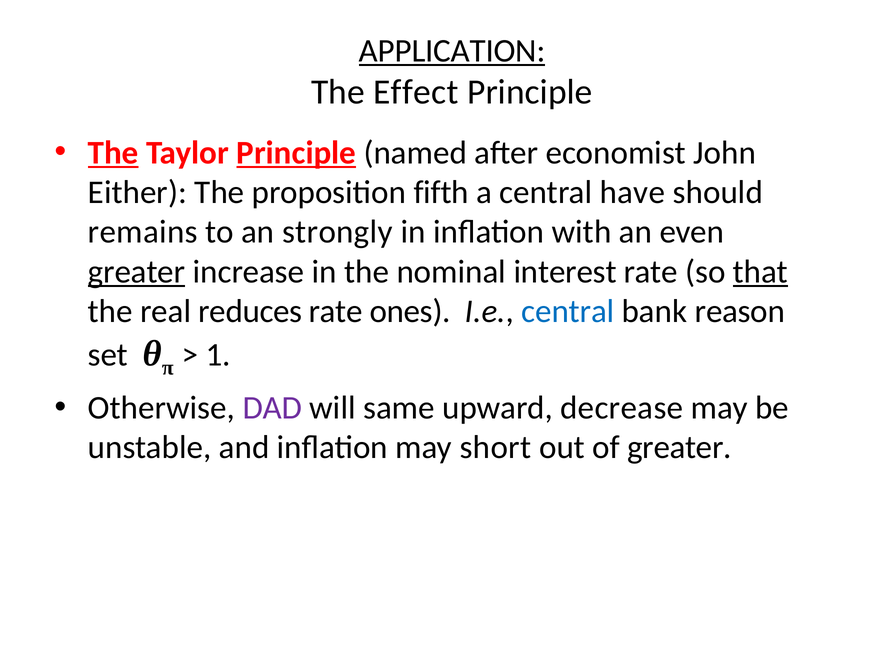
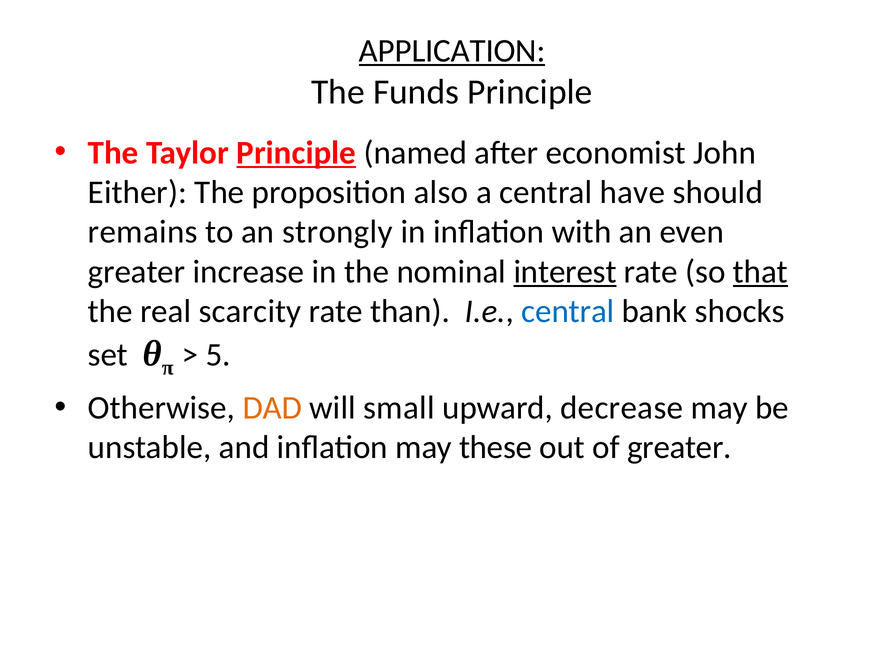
Effect: Effect -> Funds
The at (113, 153) underline: present -> none
fifth: fifth -> also
greater at (137, 272) underline: present -> none
interest underline: none -> present
reduces: reduces -> scarcity
ones: ones -> than
reason: reason -> shocks
1: 1 -> 5
DAD colour: purple -> orange
same: same -> small
short: short -> these
